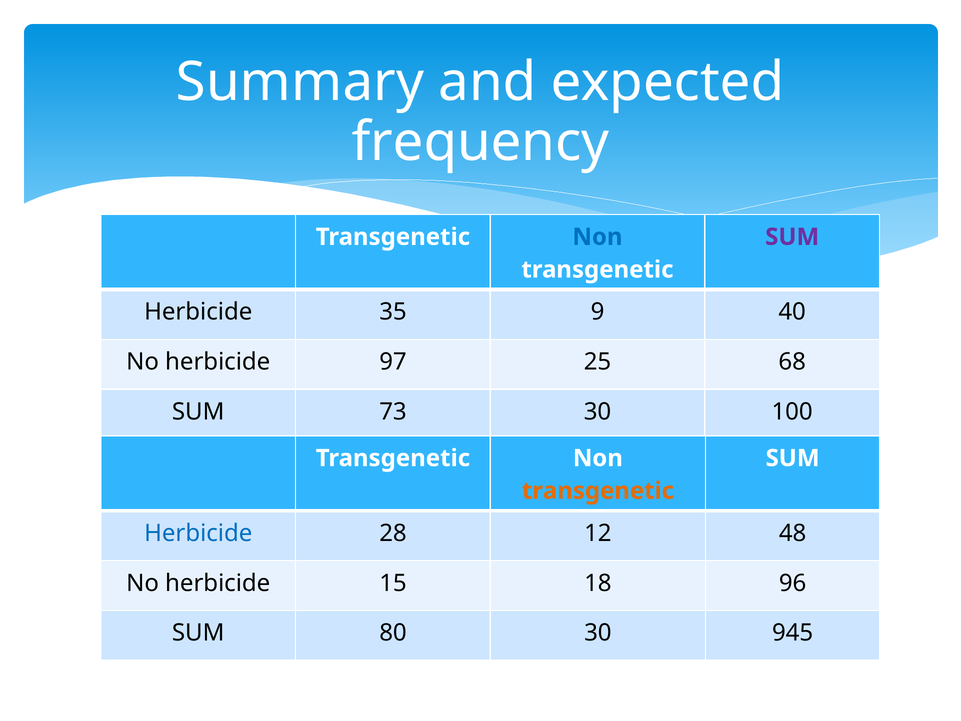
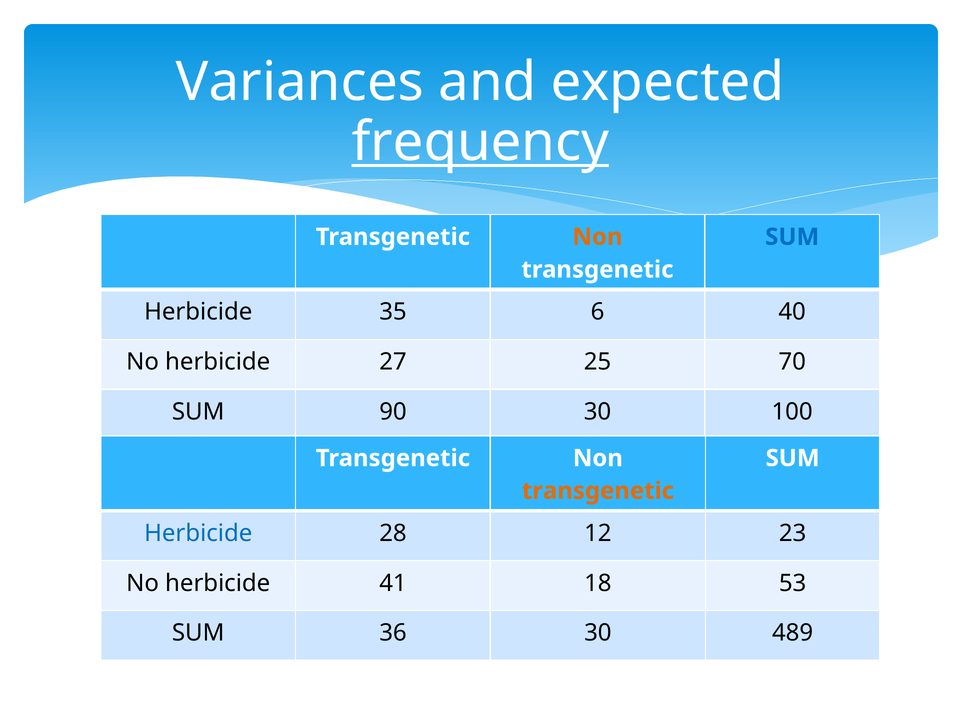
Summary: Summary -> Variances
frequency underline: none -> present
Non at (597, 237) colour: blue -> orange
SUM at (792, 237) colour: purple -> blue
9: 9 -> 6
97: 97 -> 27
68: 68 -> 70
73: 73 -> 90
48: 48 -> 23
15: 15 -> 41
96: 96 -> 53
80: 80 -> 36
945: 945 -> 489
